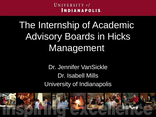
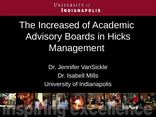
Internship: Internship -> Increased
